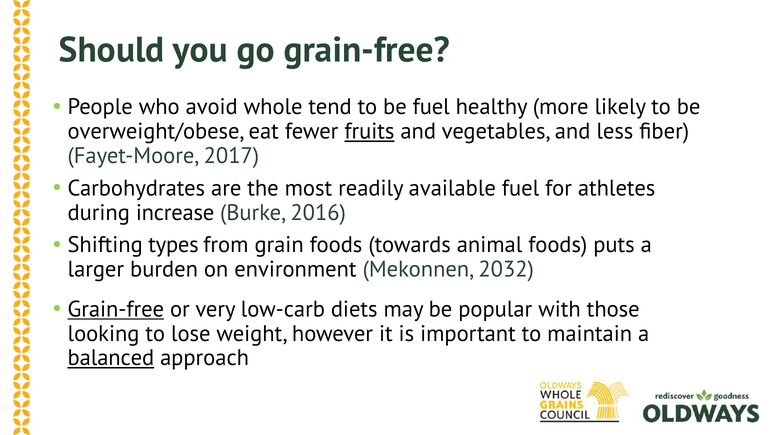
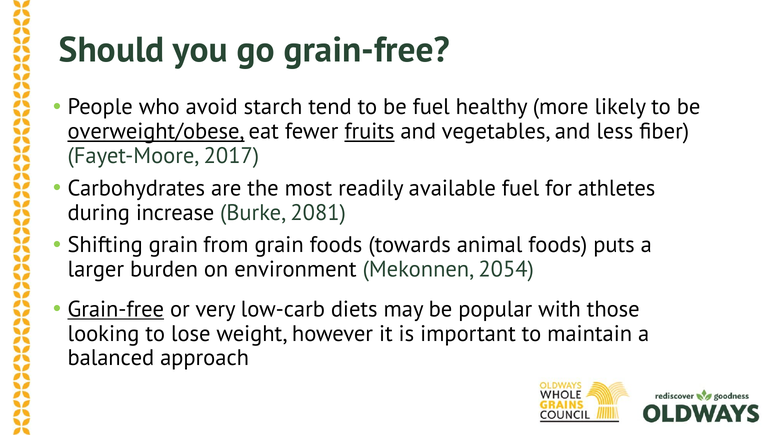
whole: whole -> starch
overweight/obese underline: none -> present
2016: 2016 -> 2081
Shifting types: types -> grain
2032: 2032 -> 2054
balanced underline: present -> none
